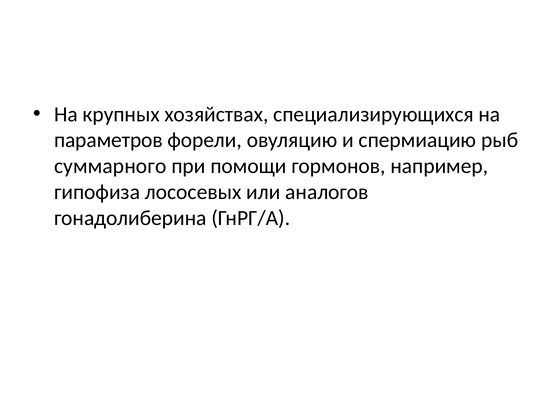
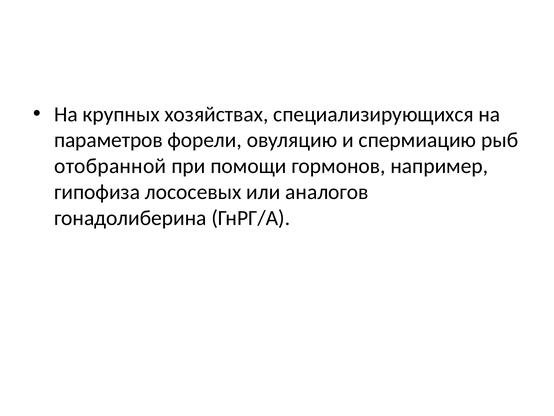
суммарного: суммарного -> отобранной
